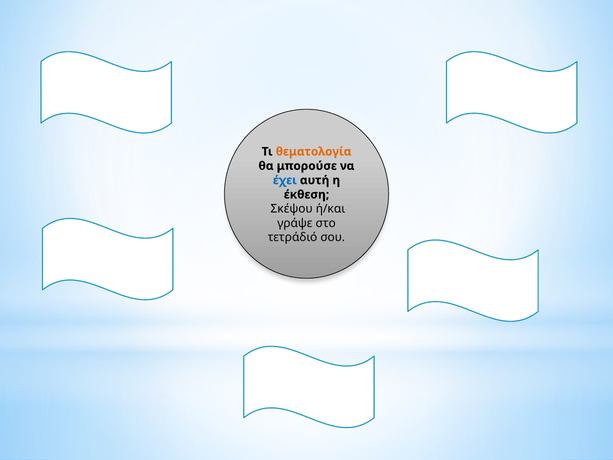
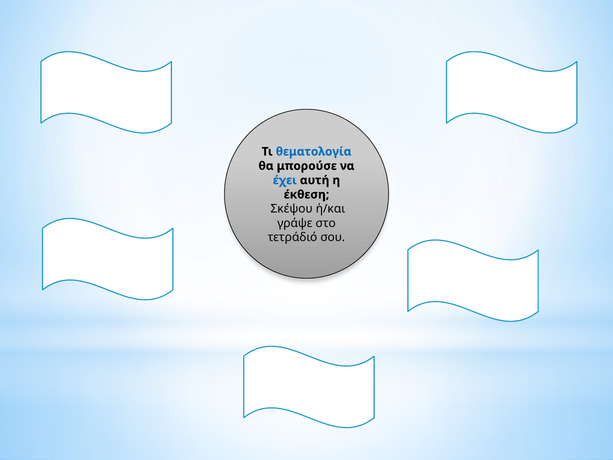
θεματολογία colour: orange -> blue
